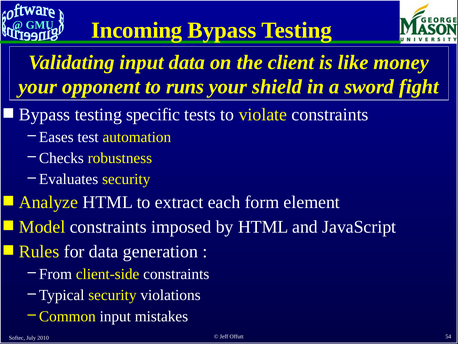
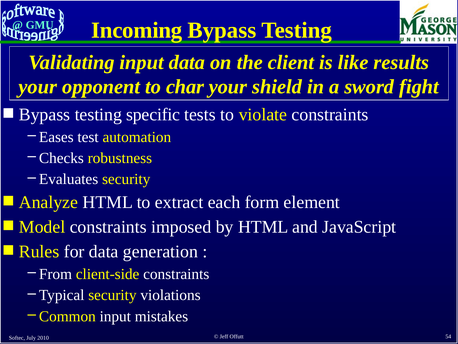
money: money -> results
runs: runs -> char
